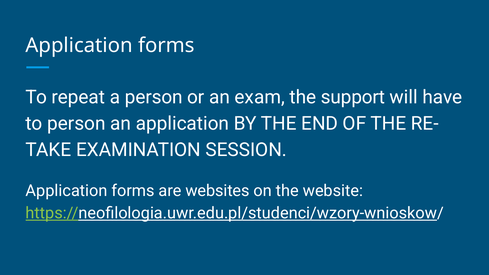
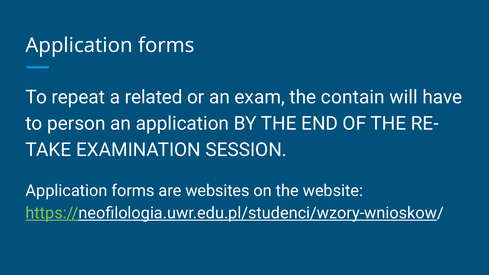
a person: person -> related
support: support -> contain
